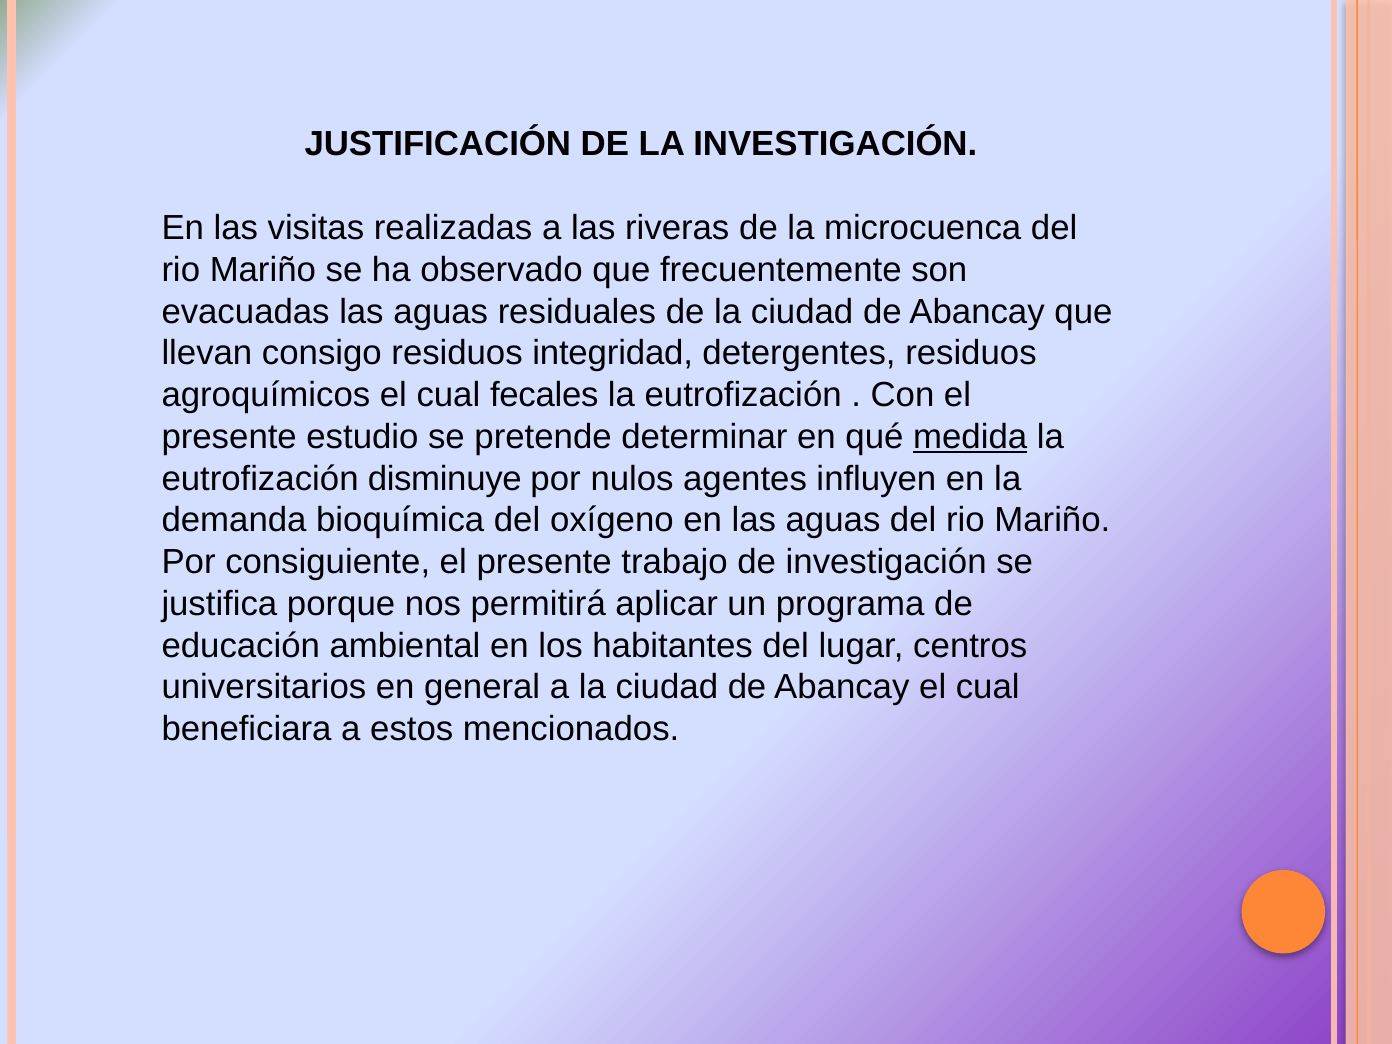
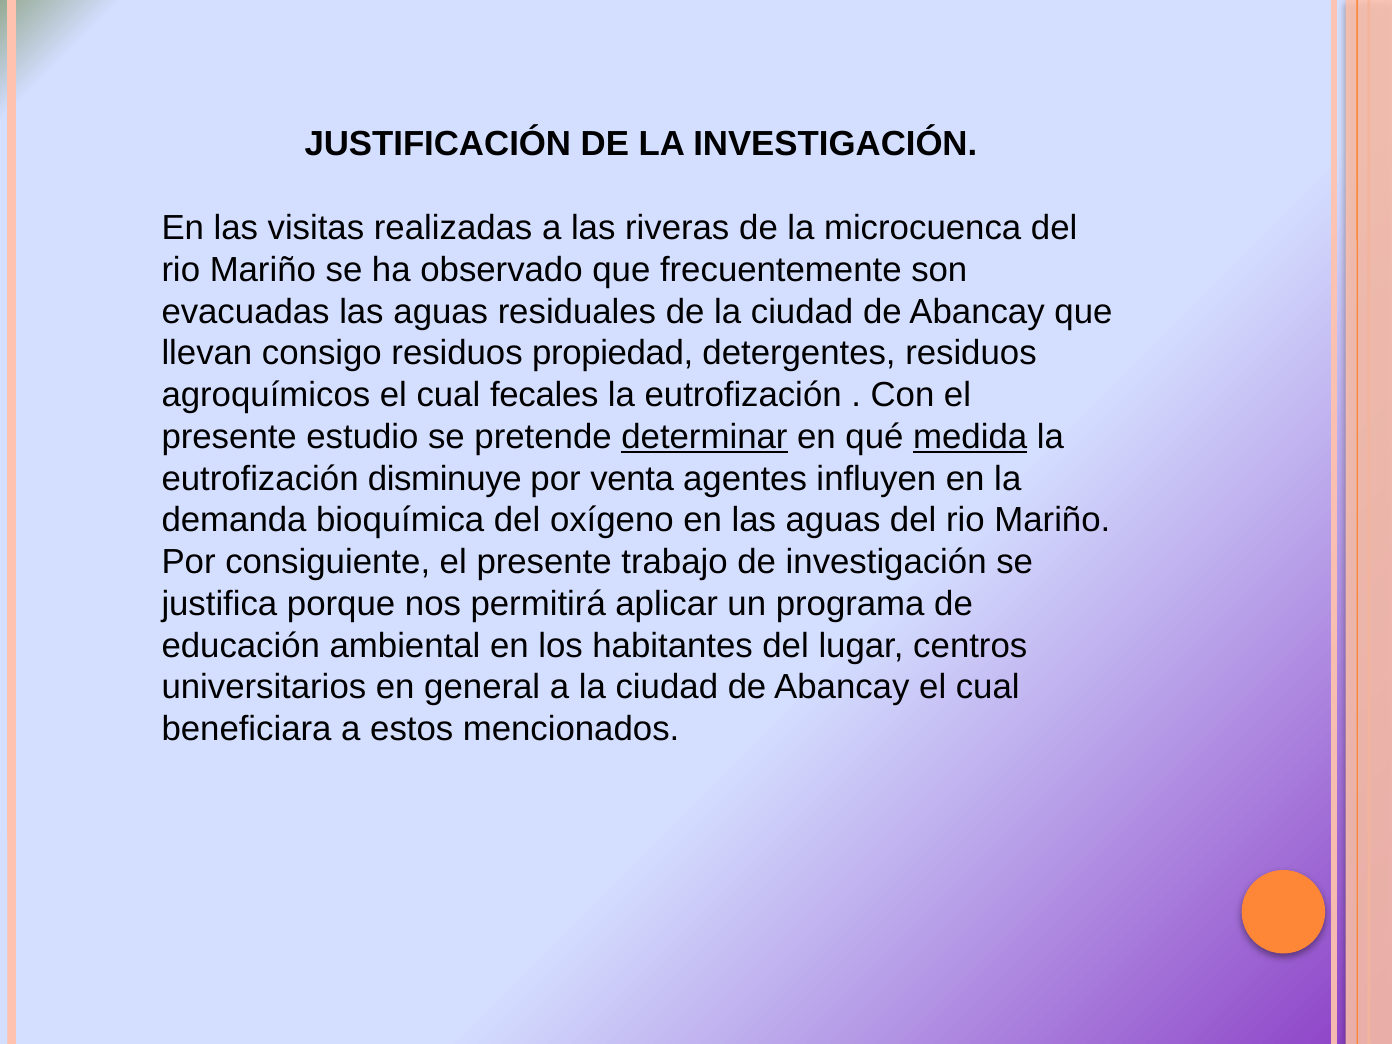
integridad: integridad -> propiedad
determinar underline: none -> present
nulos: nulos -> venta
